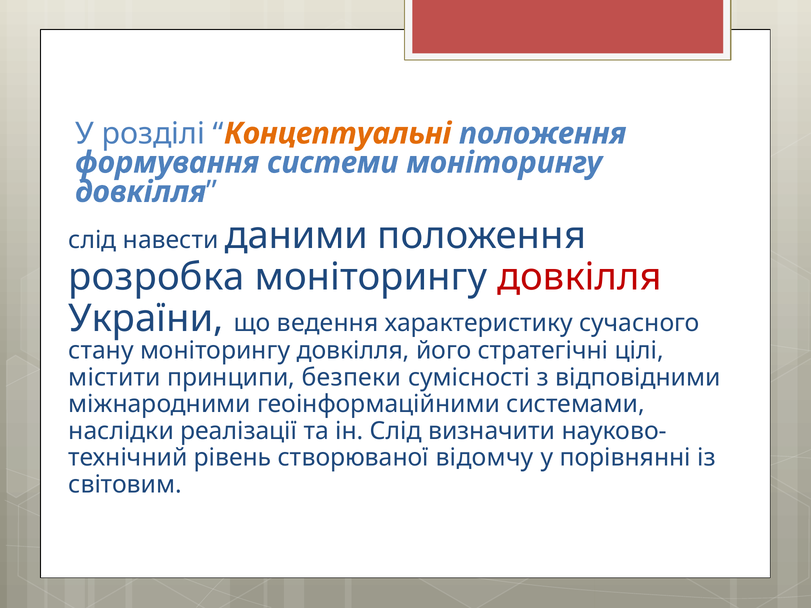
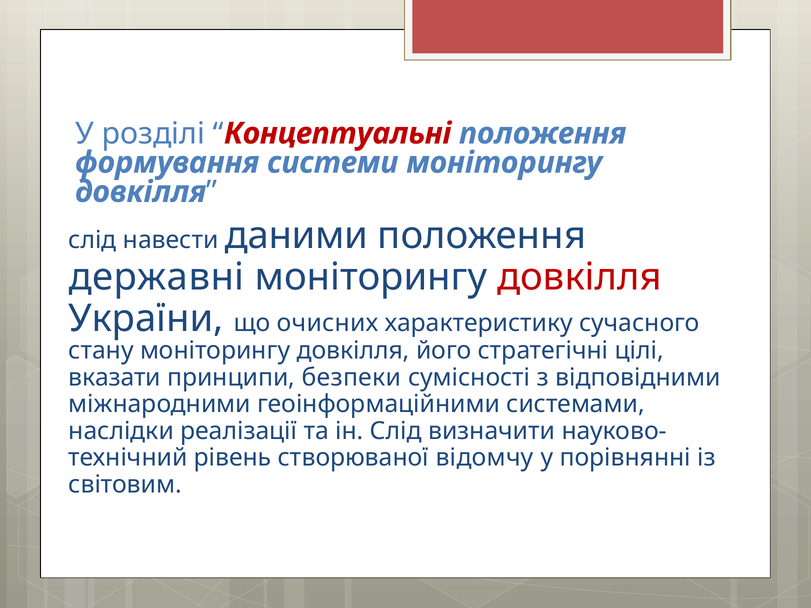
Концептуальні colour: orange -> red
розробка: розробка -> державні
ведення: ведення -> очисних
містити: містити -> вказати
